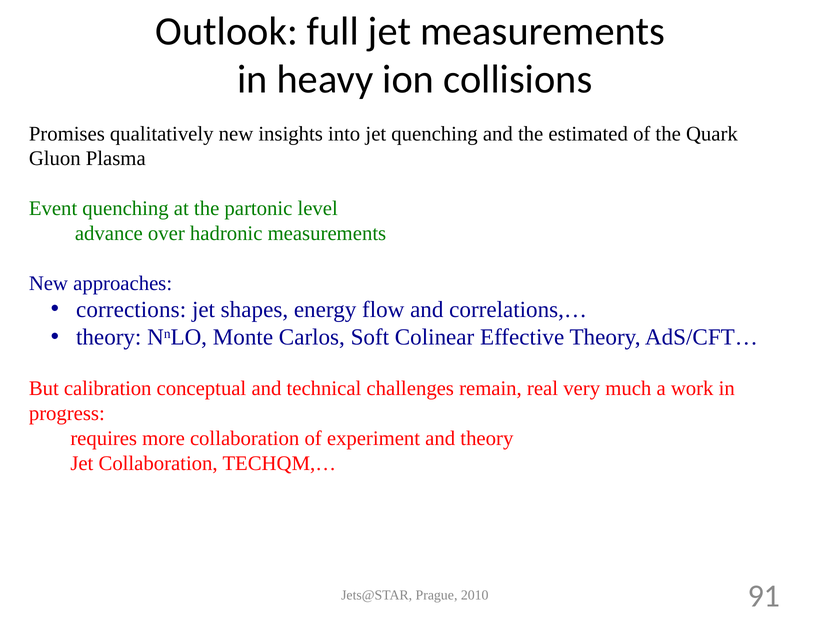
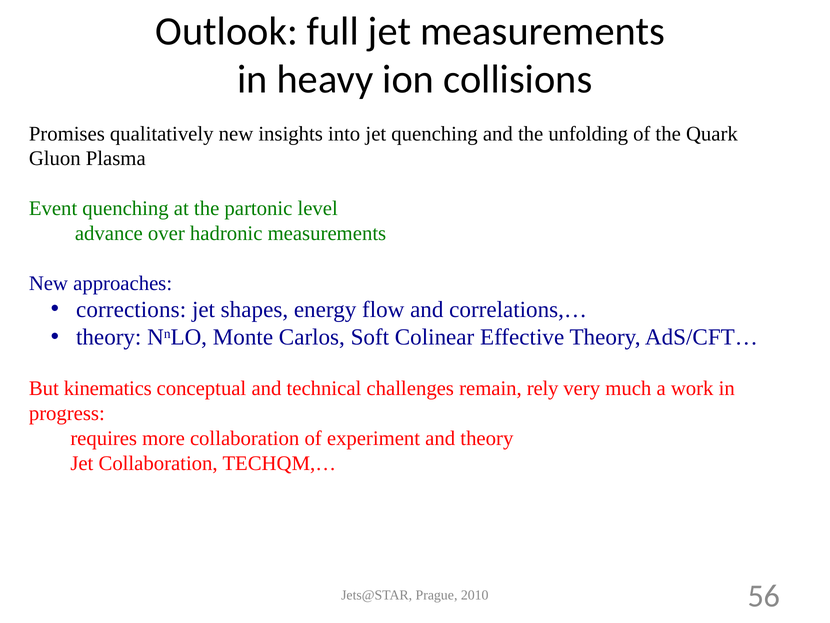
estimated: estimated -> unfolding
calibration: calibration -> kinematics
real: real -> rely
91: 91 -> 56
